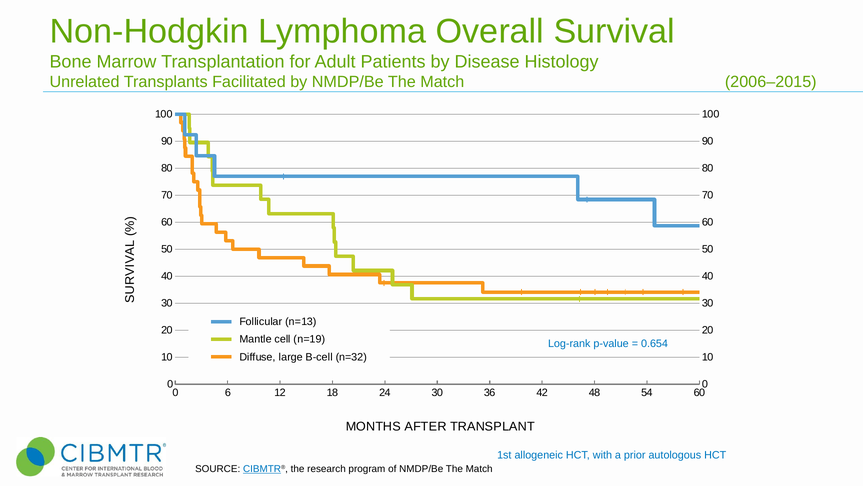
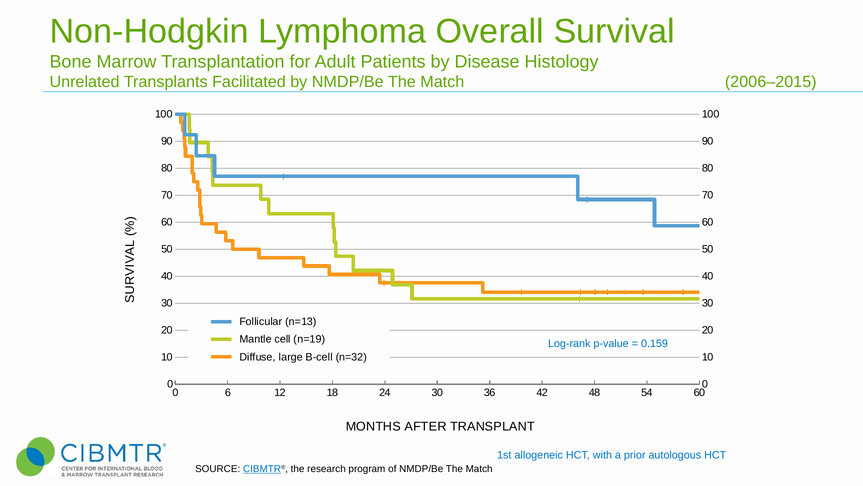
0.654: 0.654 -> 0.159
